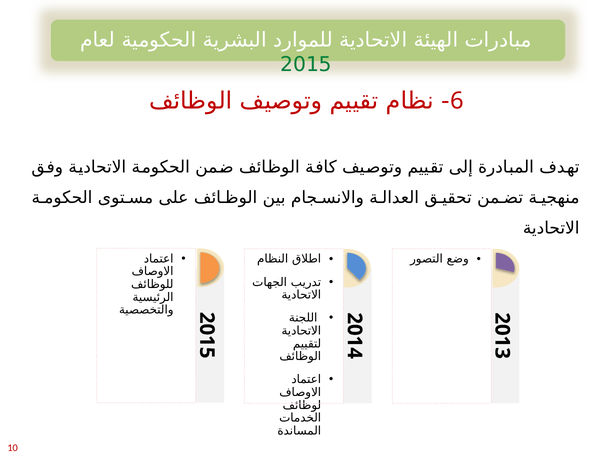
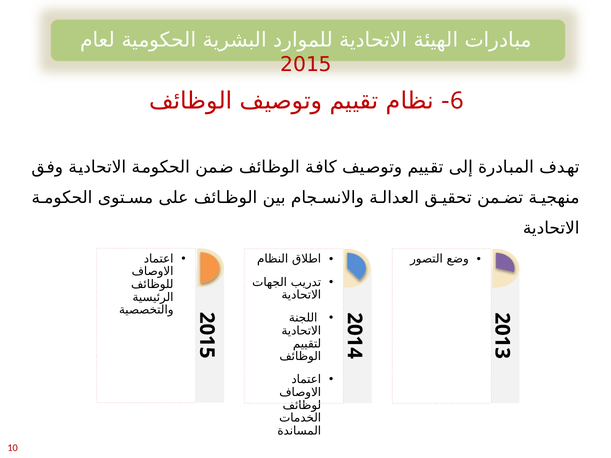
2015 colour: green -> red
